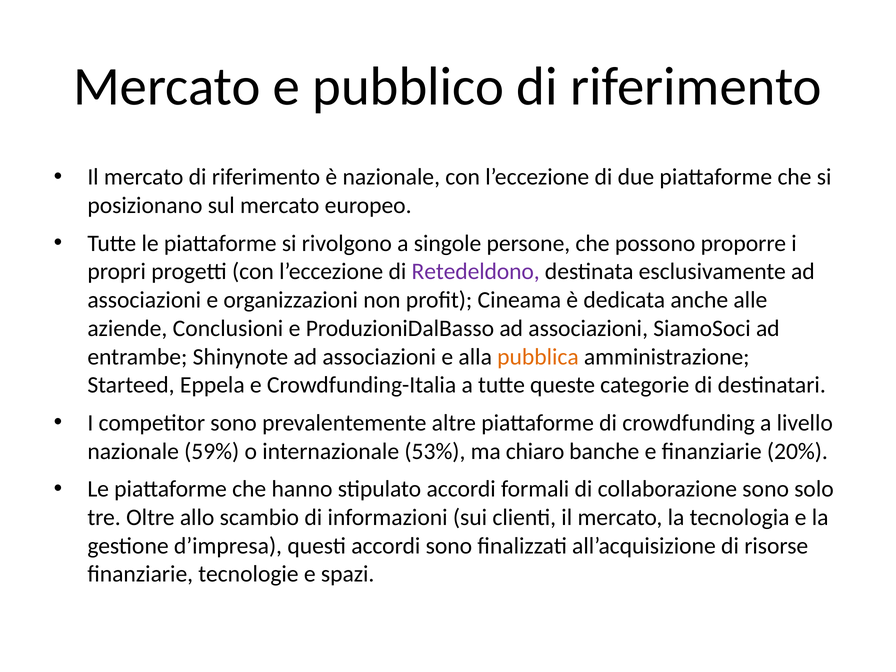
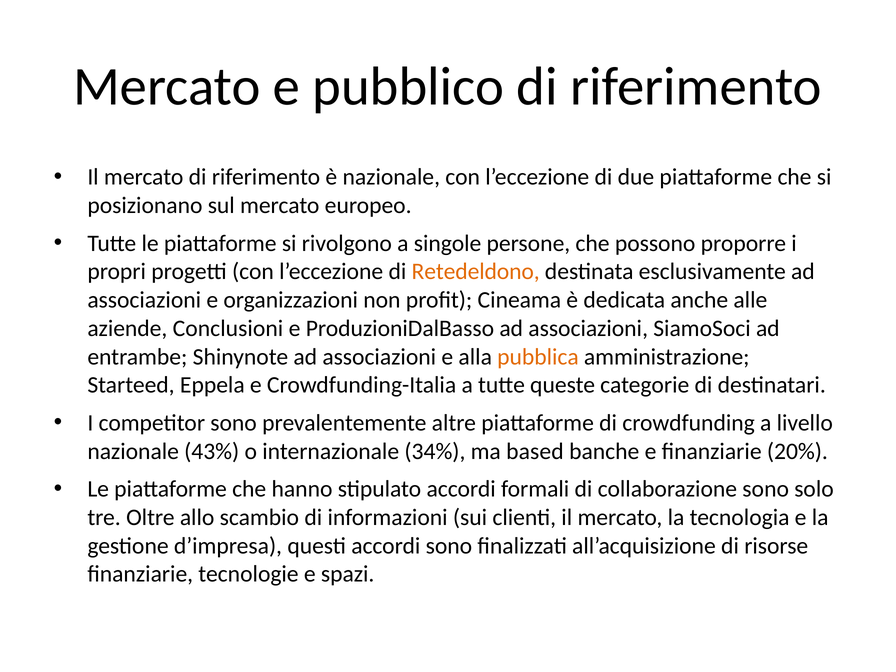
Retedeldono colour: purple -> orange
59%: 59% -> 43%
53%: 53% -> 34%
chiaro: chiaro -> based
